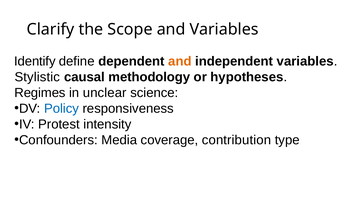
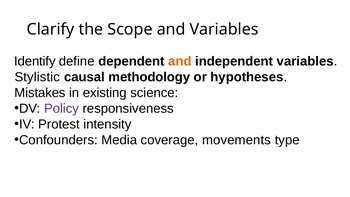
Regimes: Regimes -> Mistakes
unclear: unclear -> existing
Policy colour: blue -> purple
contribution: contribution -> movements
